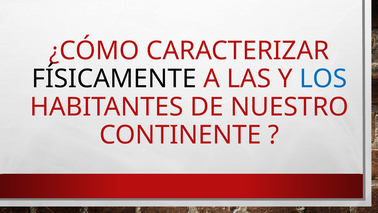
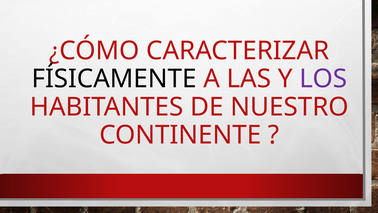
LOS colour: blue -> purple
